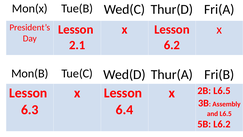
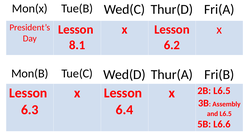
2.1: 2.1 -> 8.1
L6.2: L6.2 -> L6.6
